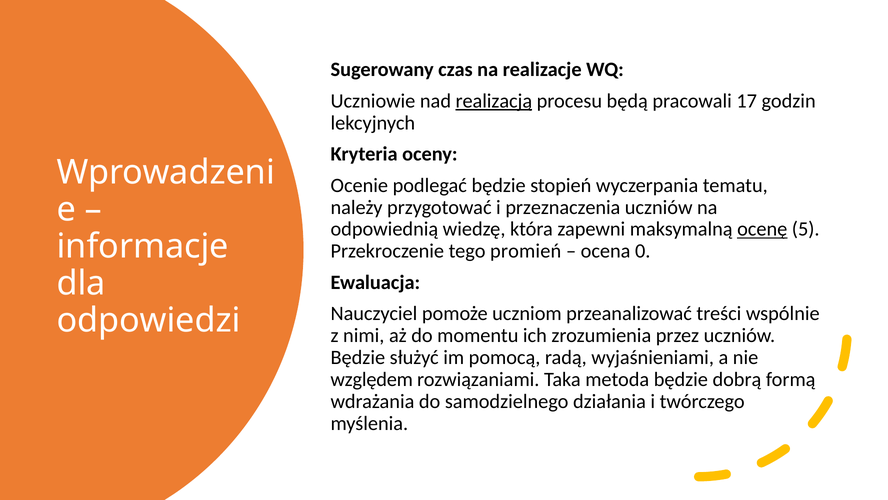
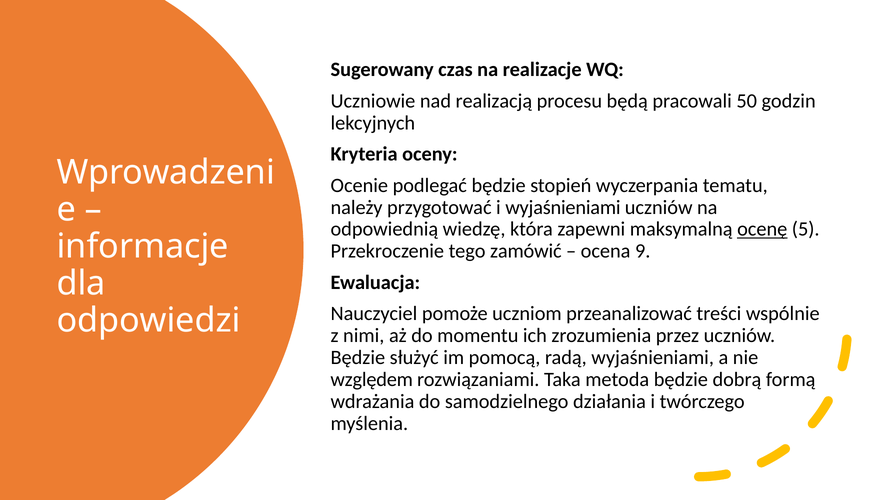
realizacją underline: present -> none
17: 17 -> 50
i przeznaczenia: przeznaczenia -> wyjaśnieniami
promień: promień -> zamówić
0: 0 -> 9
